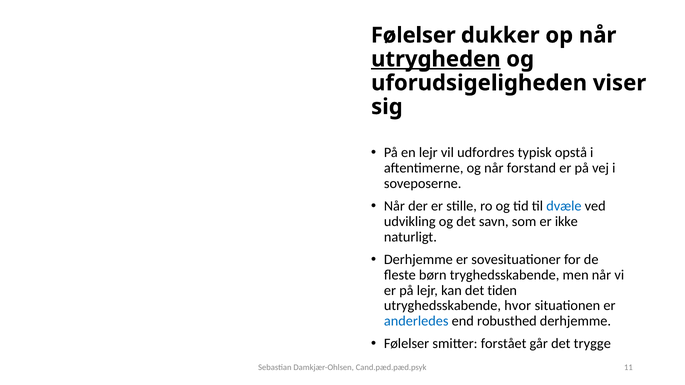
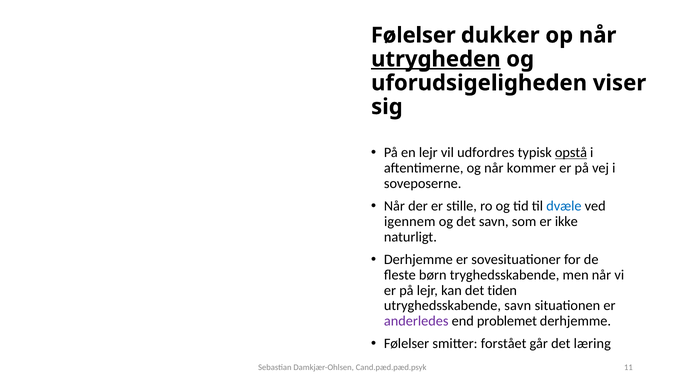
opstå underline: none -> present
forstand: forstand -> kommer
udvikling: udvikling -> igennem
utryghedsskabende hvor: hvor -> savn
anderledes colour: blue -> purple
robusthed: robusthed -> problemet
trygge: trygge -> læring
